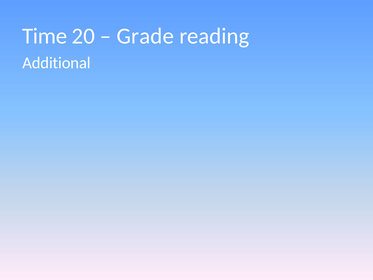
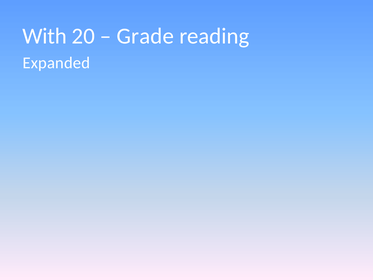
Time: Time -> With
Additional: Additional -> Expanded
